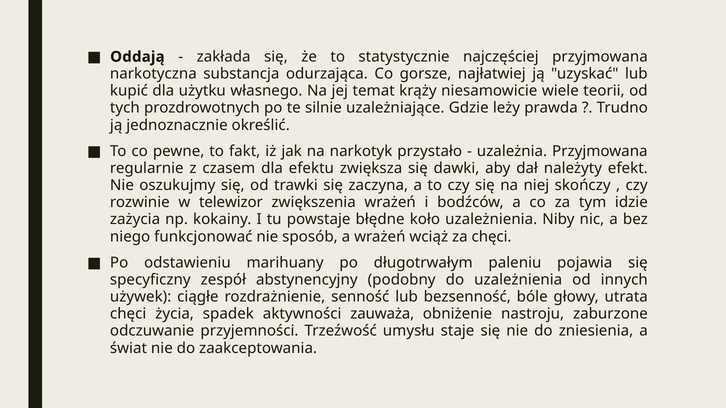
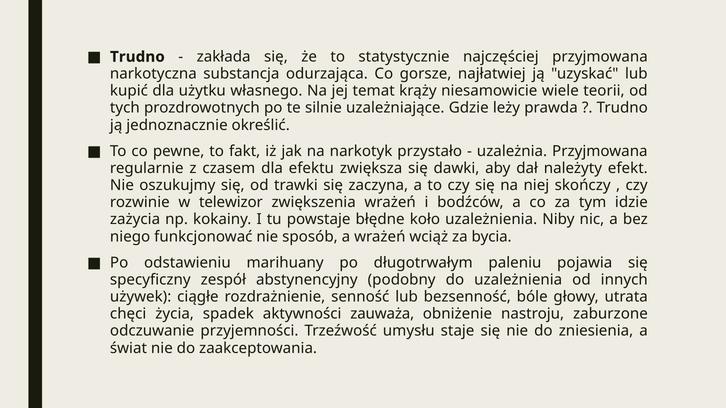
Oddają at (137, 57): Oddają -> Trudno
za chęci: chęci -> bycia
